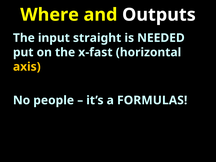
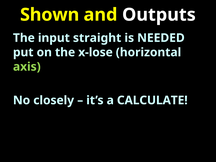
Where: Where -> Shown
x-fast: x-fast -> x-lose
axis colour: yellow -> light green
people: people -> closely
FORMULAS: FORMULAS -> CALCULATE
